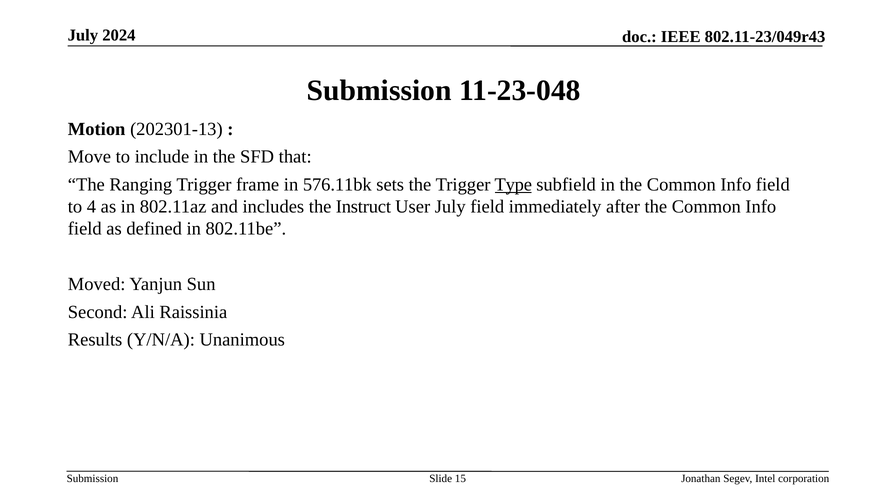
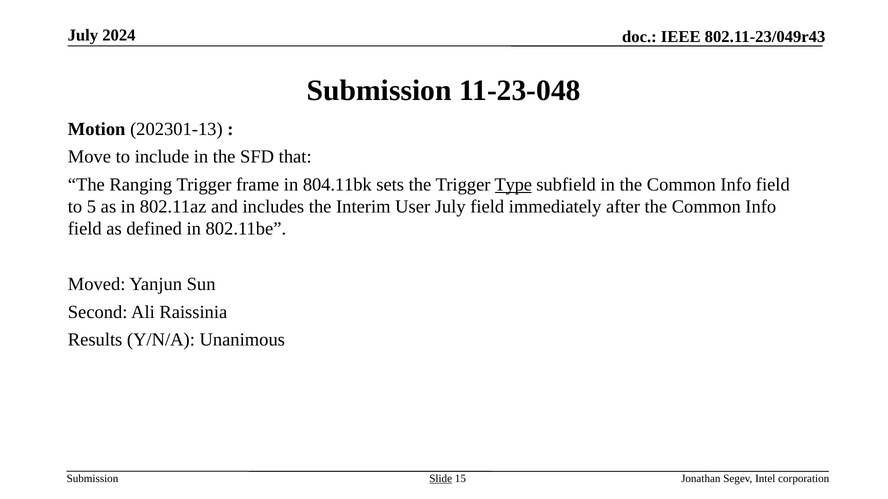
576.11bk: 576.11bk -> 804.11bk
4: 4 -> 5
Instruct: Instruct -> Interim
Slide underline: none -> present
